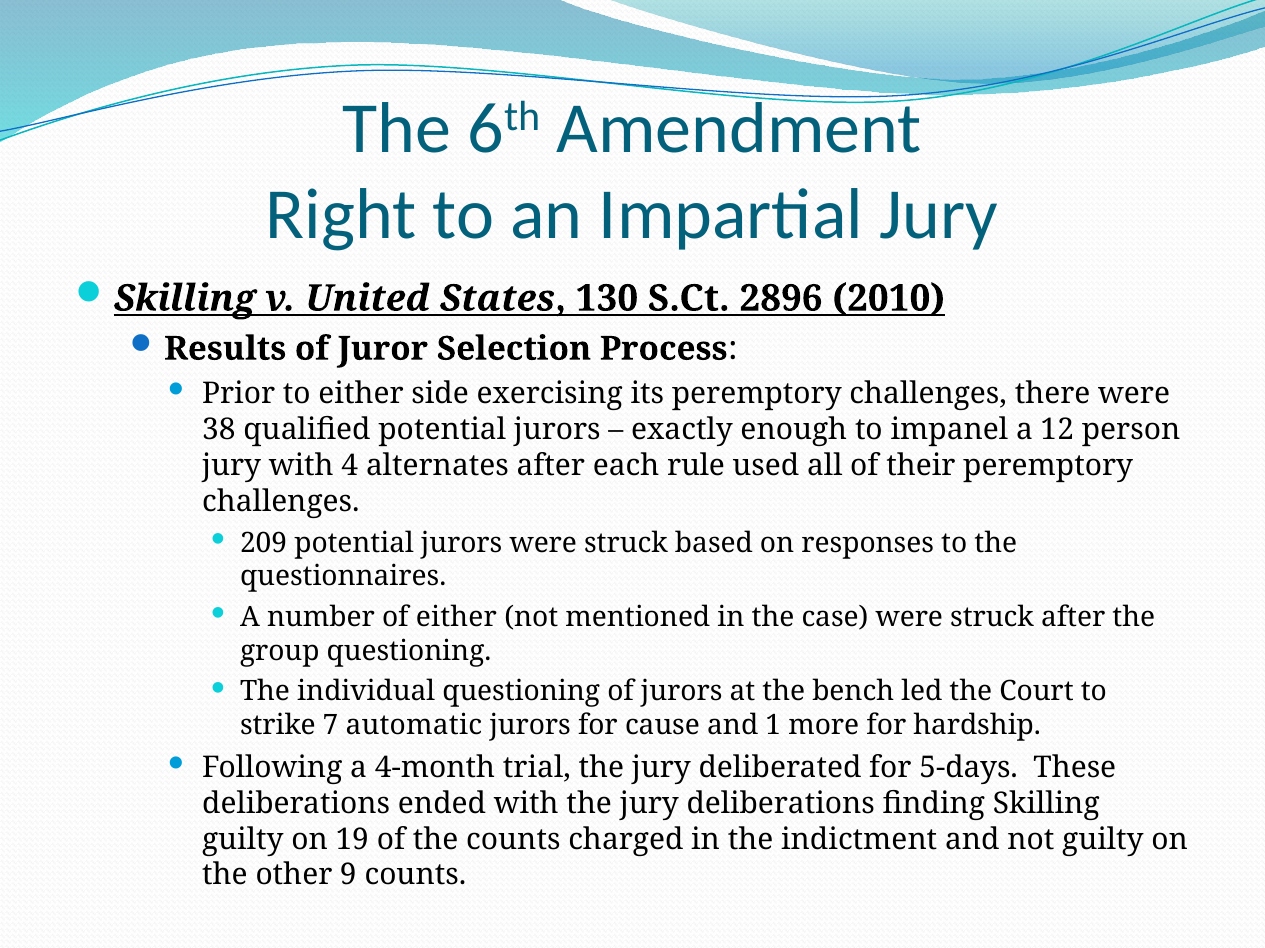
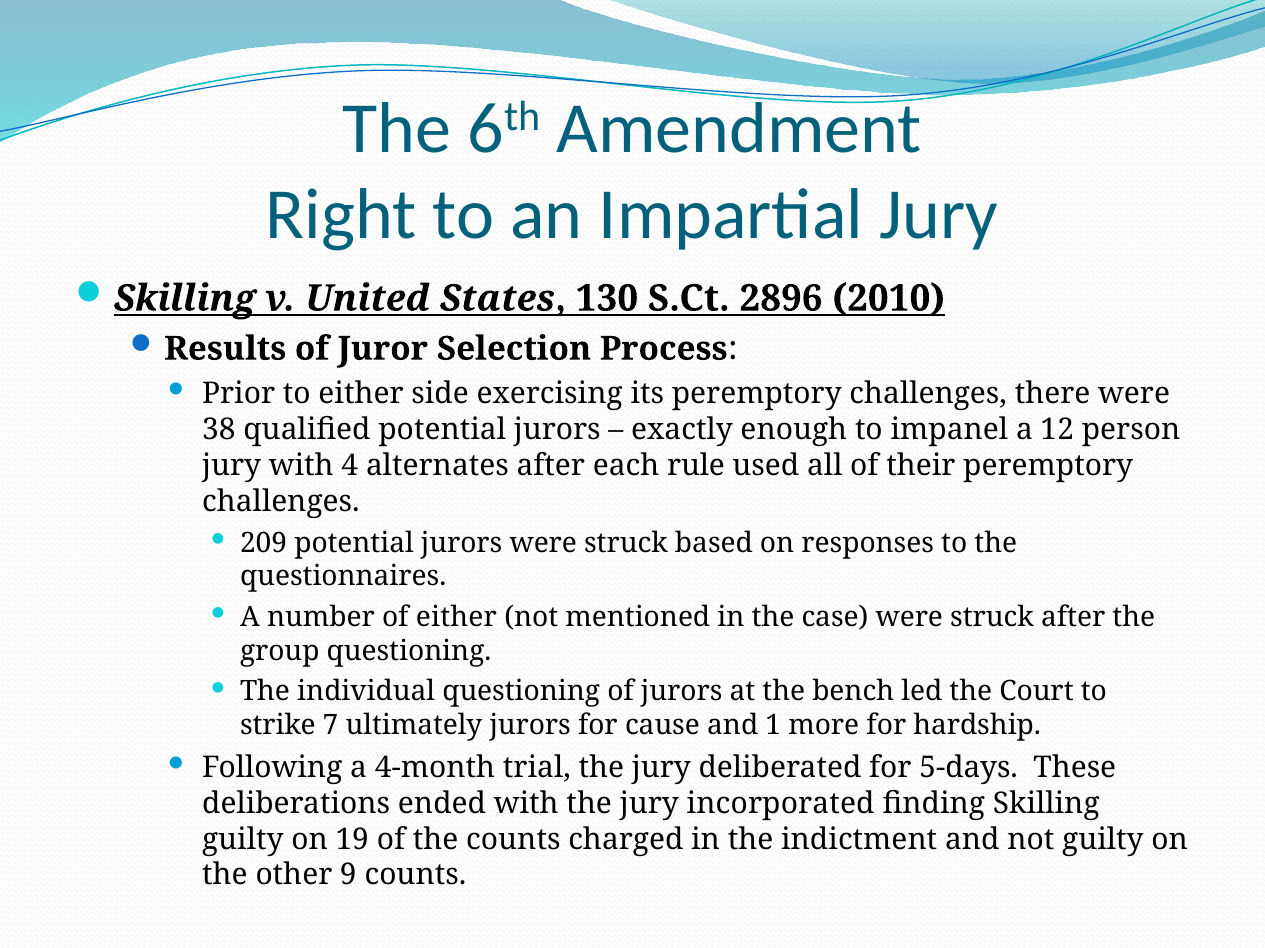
automatic: automatic -> ultimately
jury deliberations: deliberations -> incorporated
